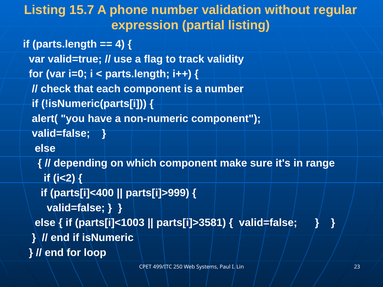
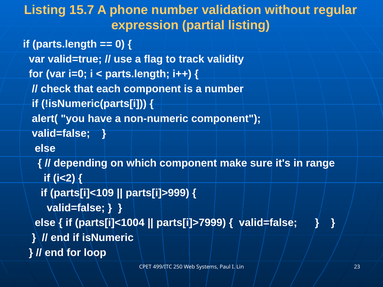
4: 4 -> 0
parts[i]<400: parts[i]<400 -> parts[i]<109
parts[i]<1003: parts[i]<1003 -> parts[i]<1004
parts[i]>3581: parts[i]>3581 -> parts[i]>7999
